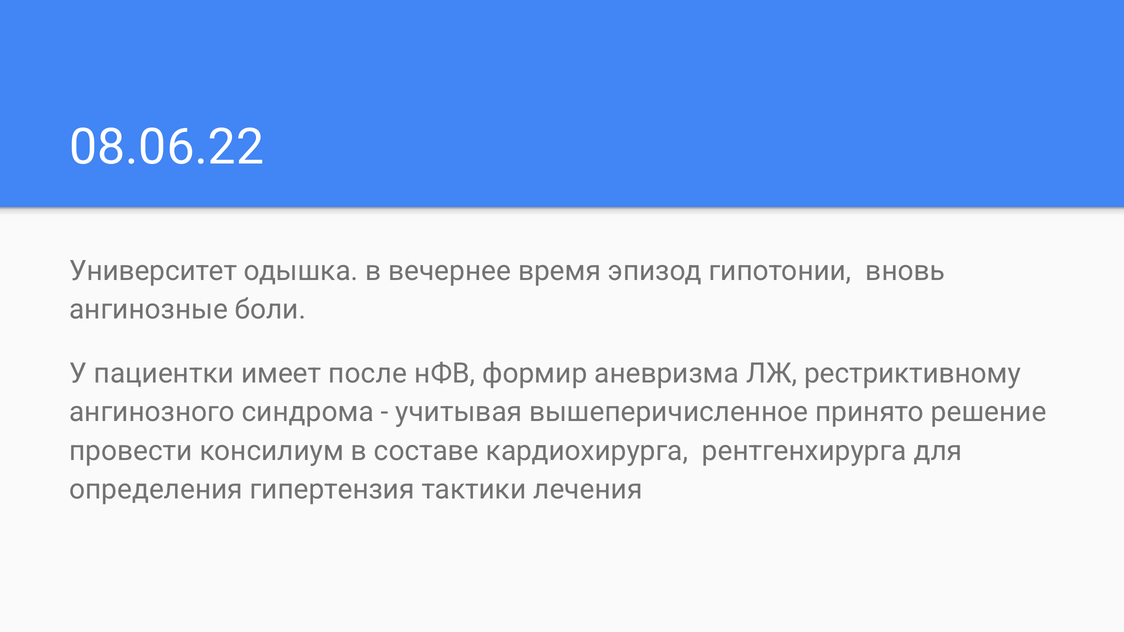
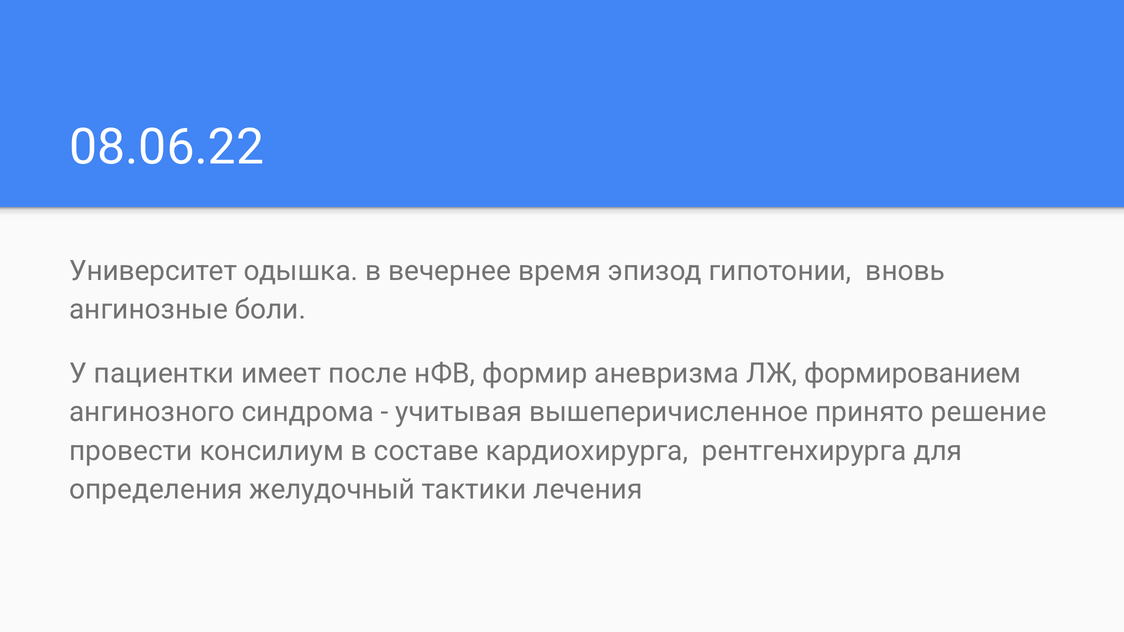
рестриктивному: рестриктивному -> формированием
гипертензия: гипертензия -> желудочный
